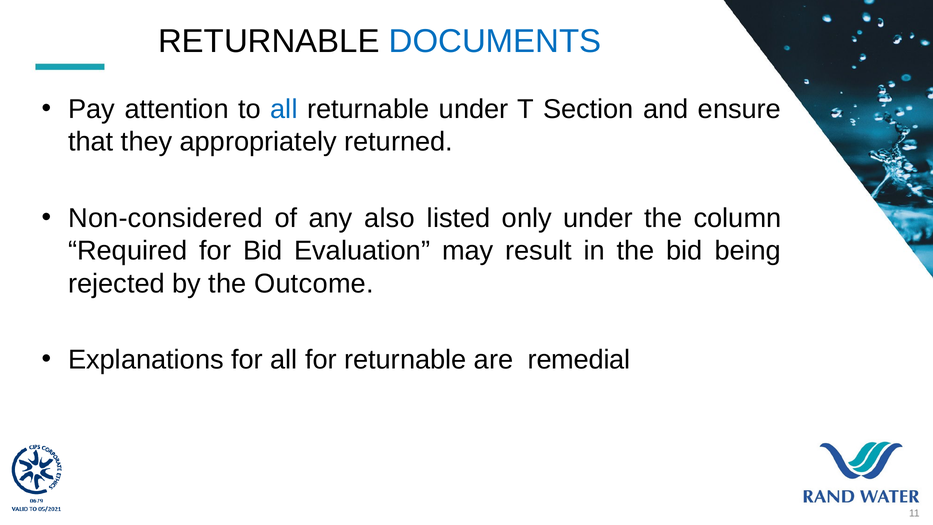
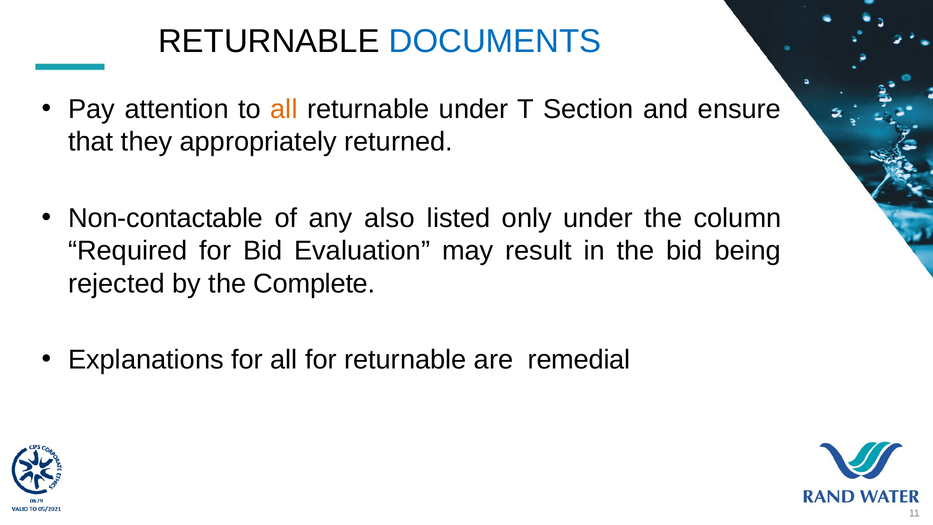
all at (284, 109) colour: blue -> orange
Non-considered: Non-considered -> Non-contactable
Outcome: Outcome -> Complete
